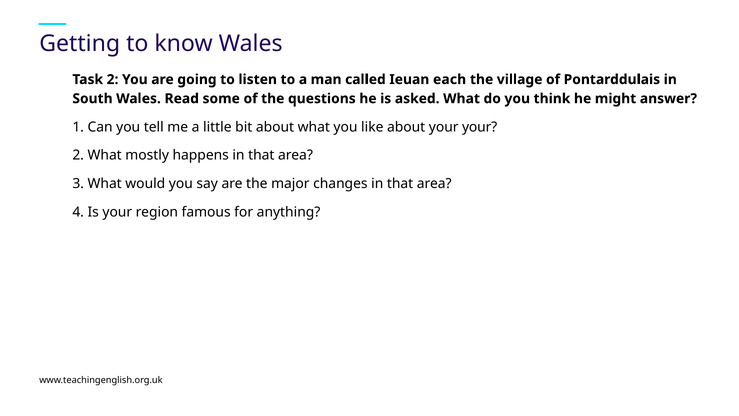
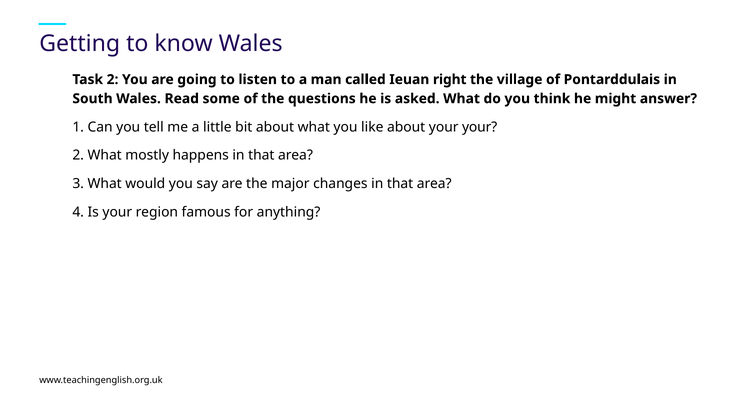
each: each -> right
